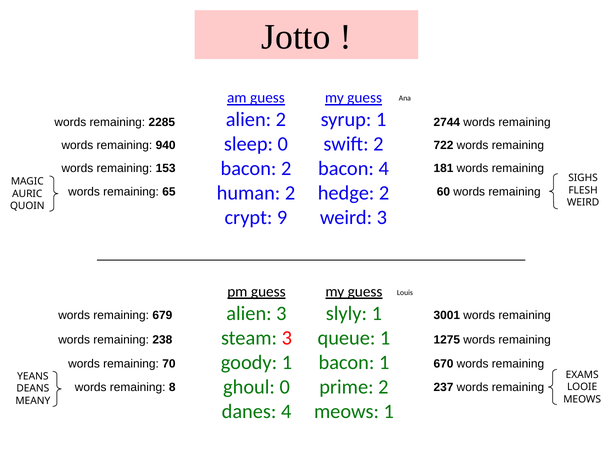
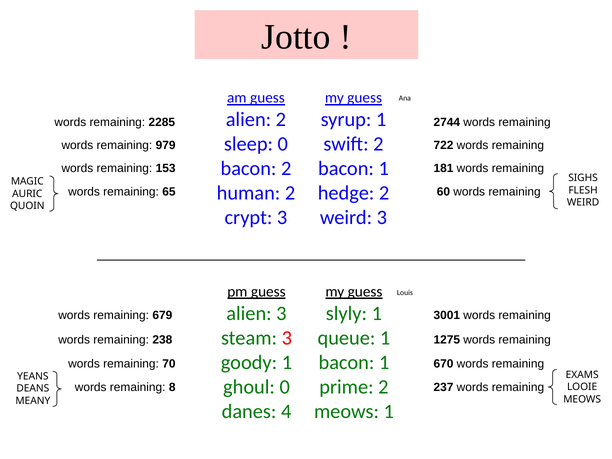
940: 940 -> 979
4 at (384, 169): 4 -> 1
crypt 9: 9 -> 3
